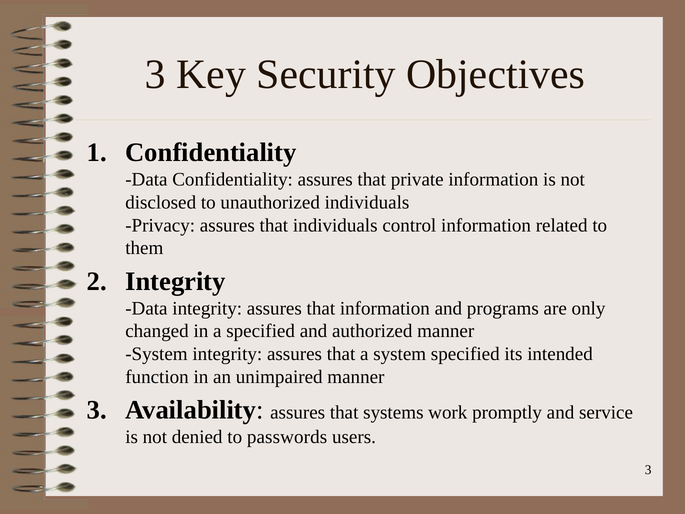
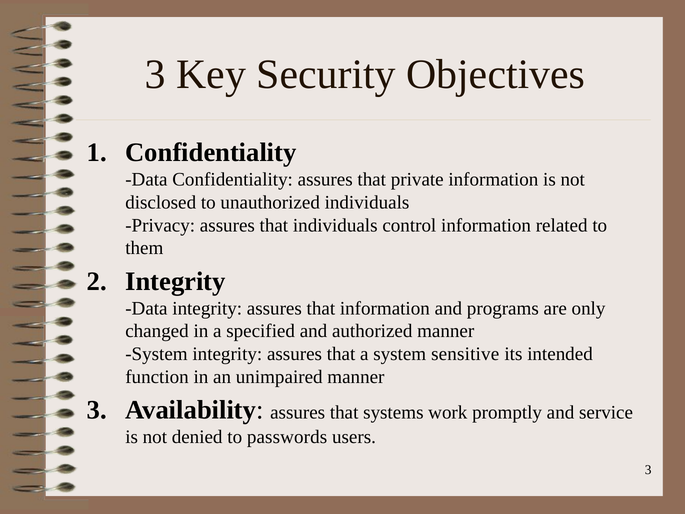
system specified: specified -> sensitive
